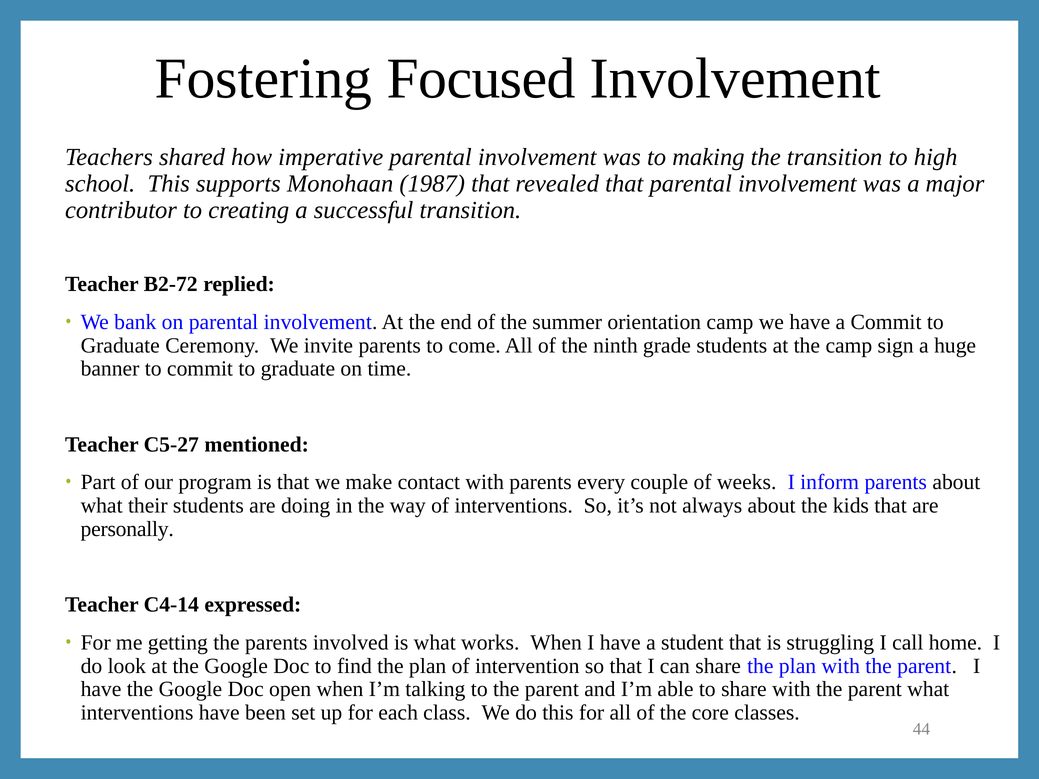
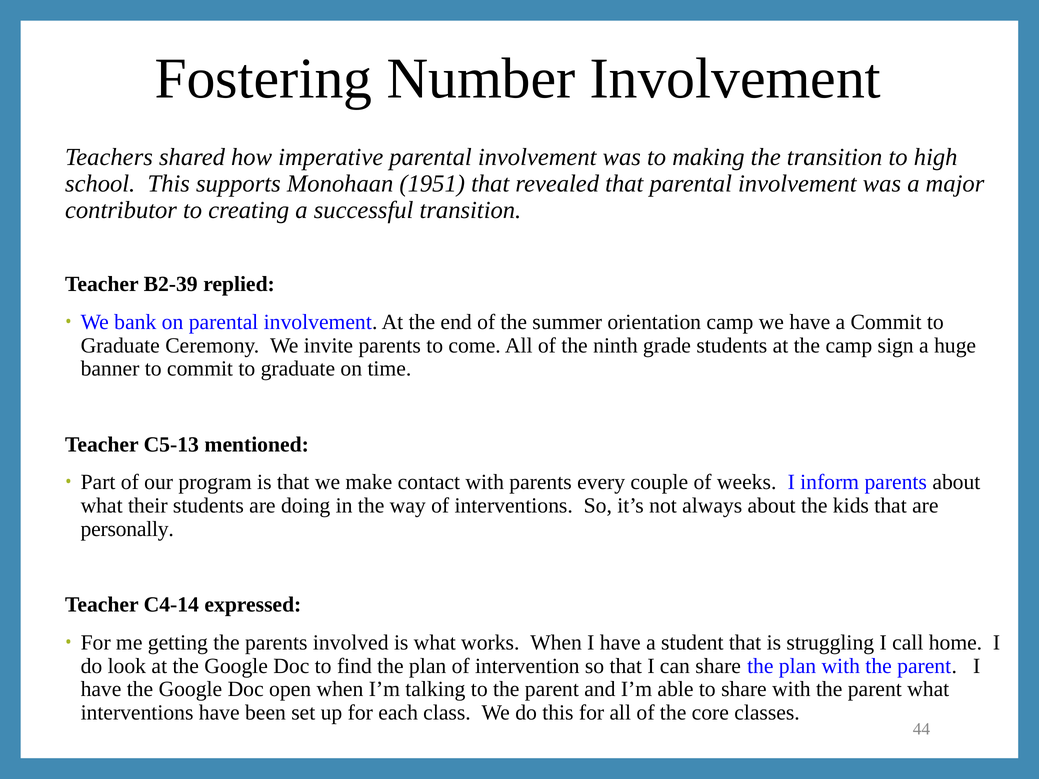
Focused: Focused -> Number
1987: 1987 -> 1951
B2-72: B2-72 -> B2-39
C5-27: C5-27 -> C5-13
